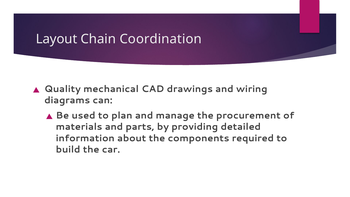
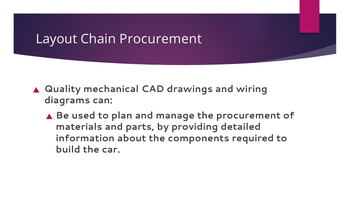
Chain Coordination: Coordination -> Procurement
